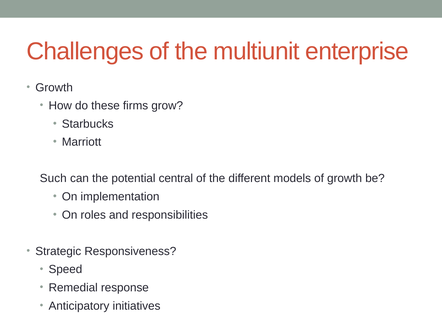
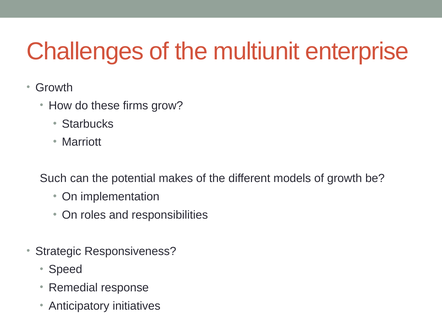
central: central -> makes
